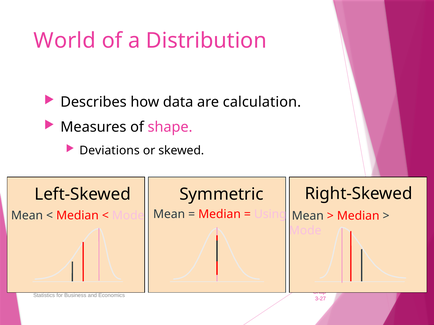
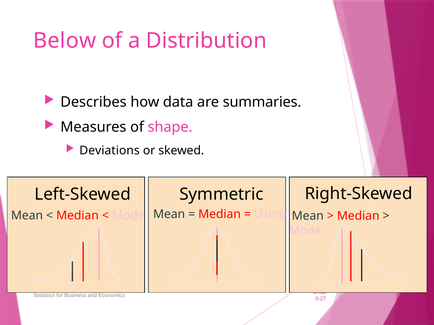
World: World -> Below
calculation: calculation -> summaries
